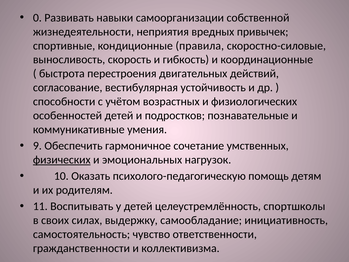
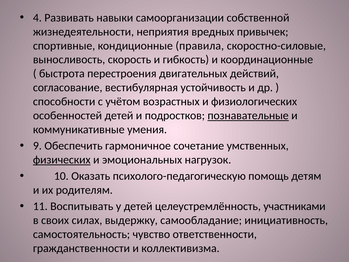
0: 0 -> 4
познавательные underline: none -> present
спортшколы: спортшколы -> участниками
